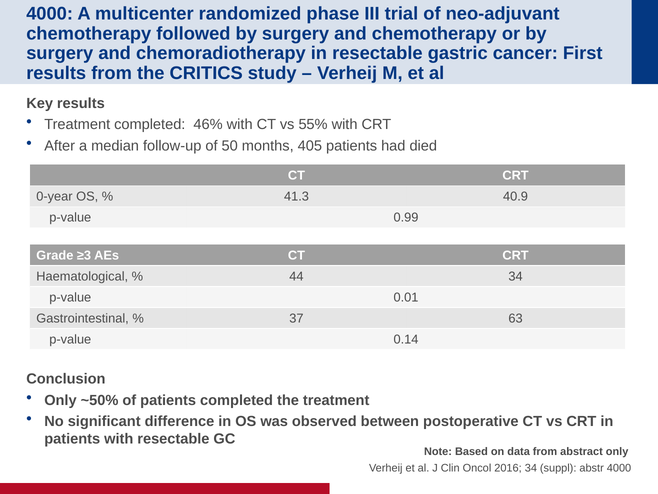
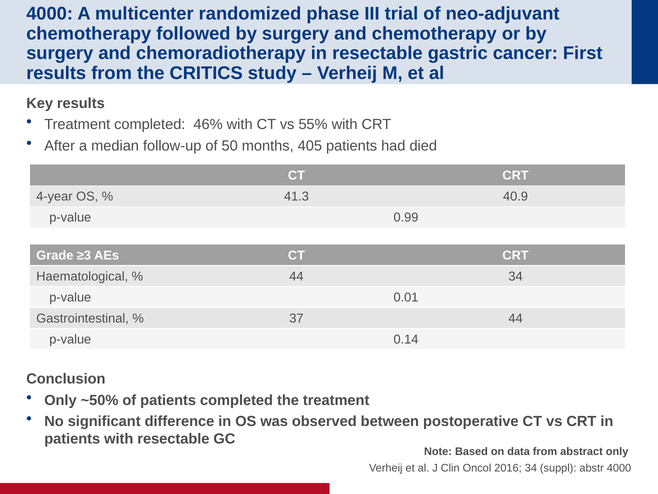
0-year: 0-year -> 4-year
37 63: 63 -> 44
